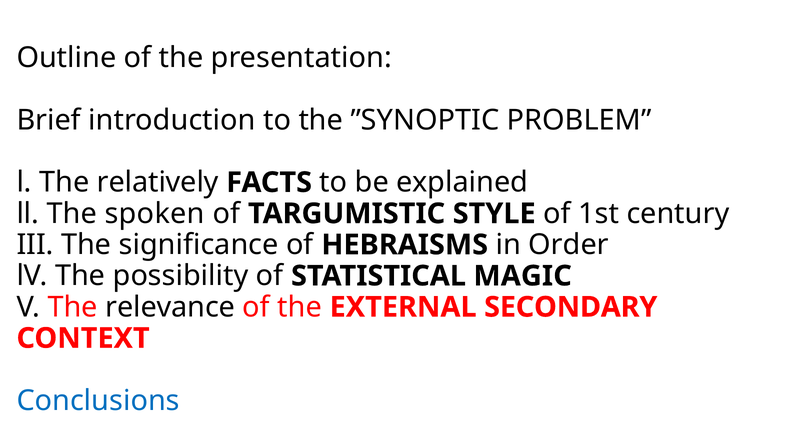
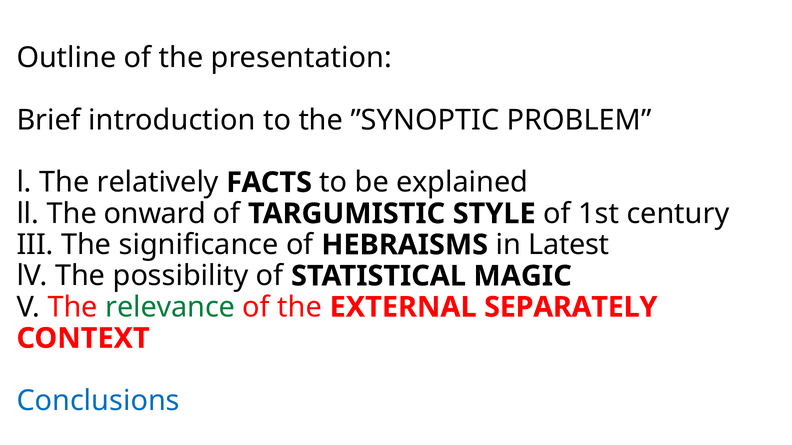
spoken: spoken -> onward
Order: Order -> Latest
relevance colour: black -> green
SECONDARY: SECONDARY -> SEPARATELY
